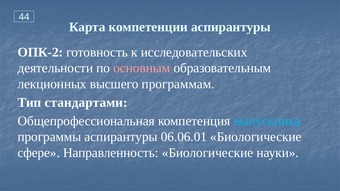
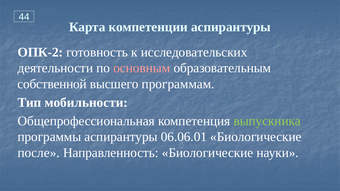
лекционных: лекционных -> собственной
стандартами: стандартами -> мобильности
выпускника colour: light blue -> light green
сфере: сфере -> после
